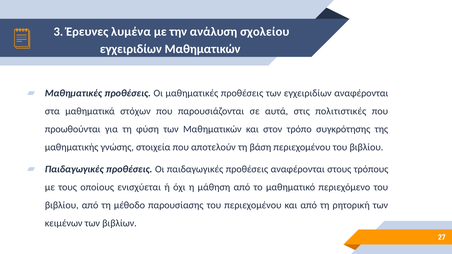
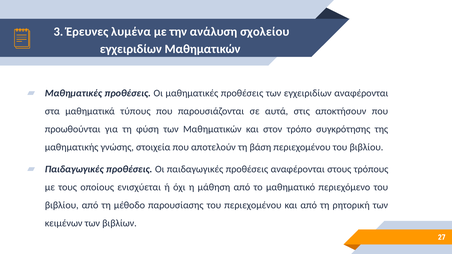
στόχων: στόχων -> τύπους
πολιτιστικές: πολιτιστικές -> αποκτήσουν
